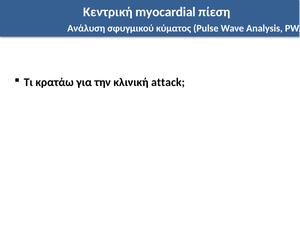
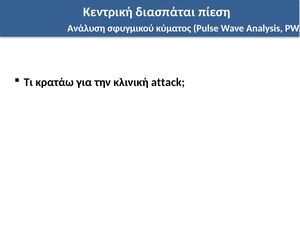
myocardial: myocardial -> διασπάται
